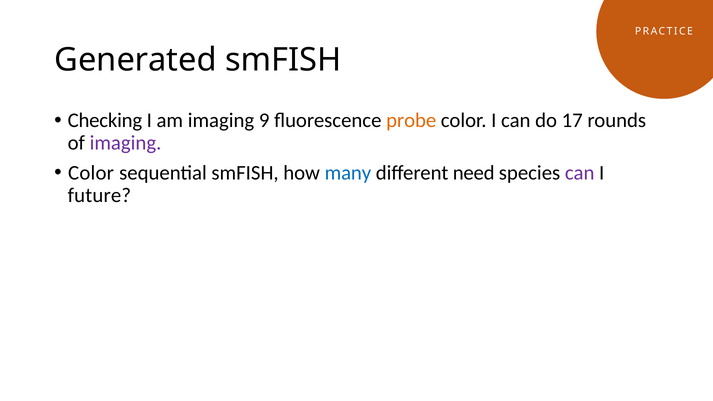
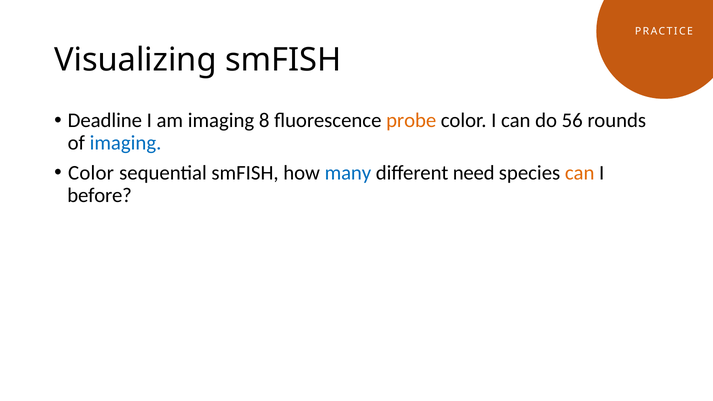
Generated: Generated -> Visualizing
Checking: Checking -> Deadline
9: 9 -> 8
17: 17 -> 56
imaging at (126, 143) colour: purple -> blue
can at (580, 173) colour: purple -> orange
future: future -> before
